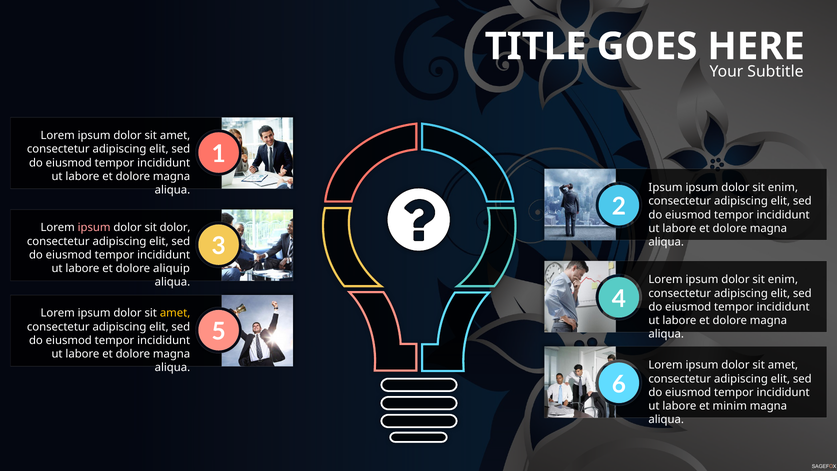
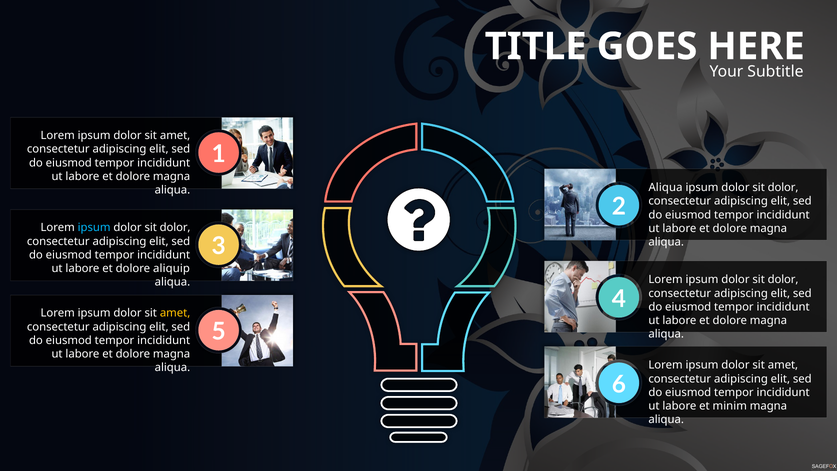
Ipsum at (666, 187): Ipsum -> Aliqua
enim at (783, 187): enim -> dolor
ipsum at (94, 228) colour: pink -> light blue
enim at (783, 280): enim -> dolor
